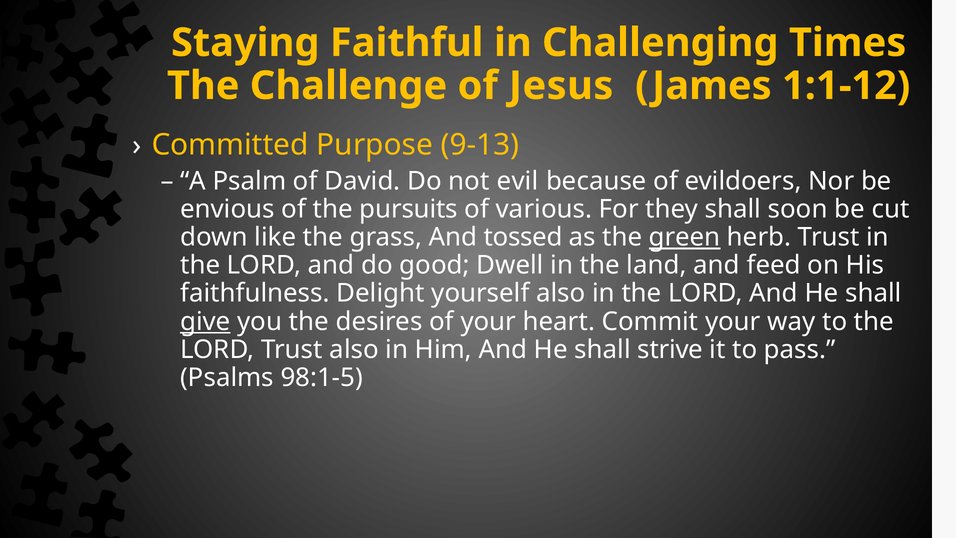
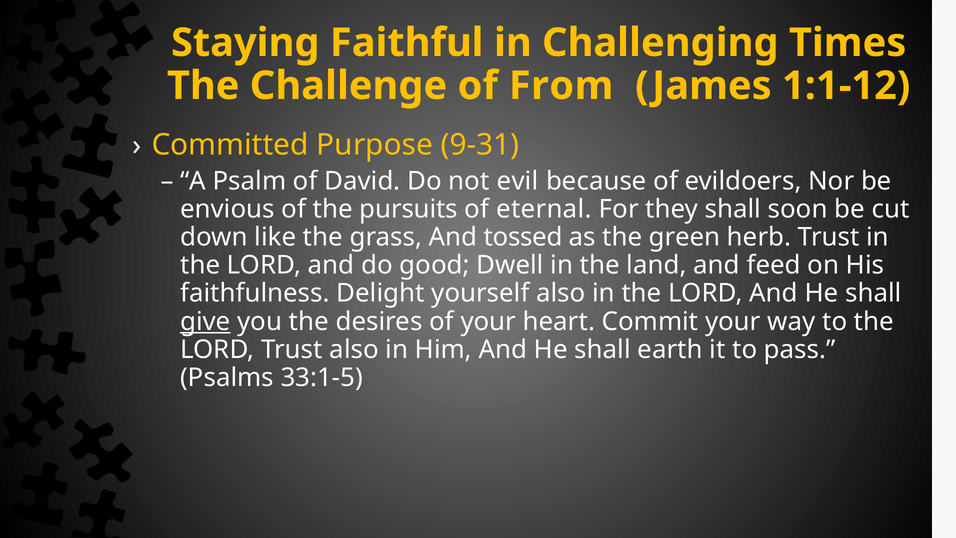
Jesus: Jesus -> From
9-13: 9-13 -> 9-31
various: various -> eternal
green underline: present -> none
strive: strive -> earth
98:1-5: 98:1-5 -> 33:1-5
